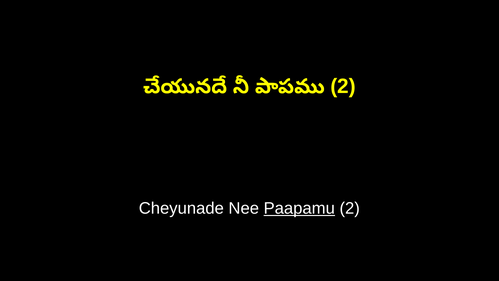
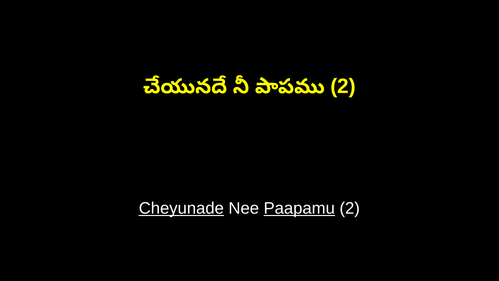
Cheyunade underline: none -> present
